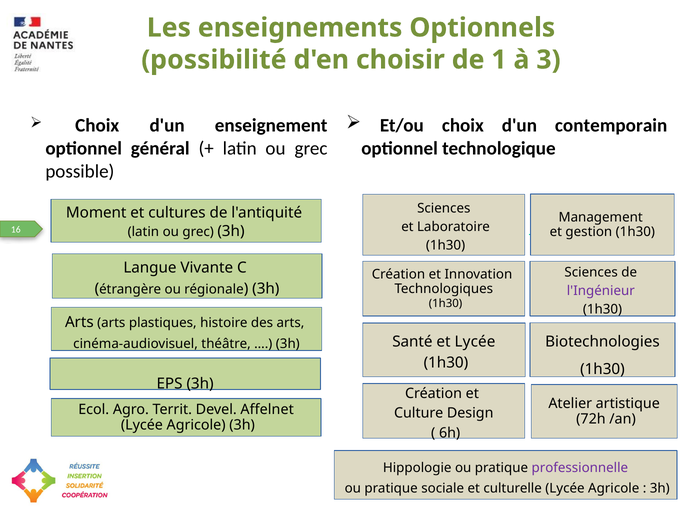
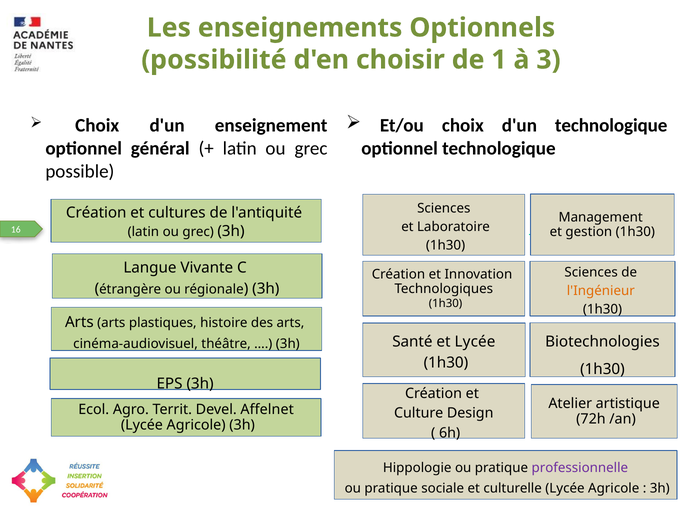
d'un contemporain: contemporain -> technologique
Moment at (96, 213): Moment -> Création
l'Ingénieur colour: purple -> orange
